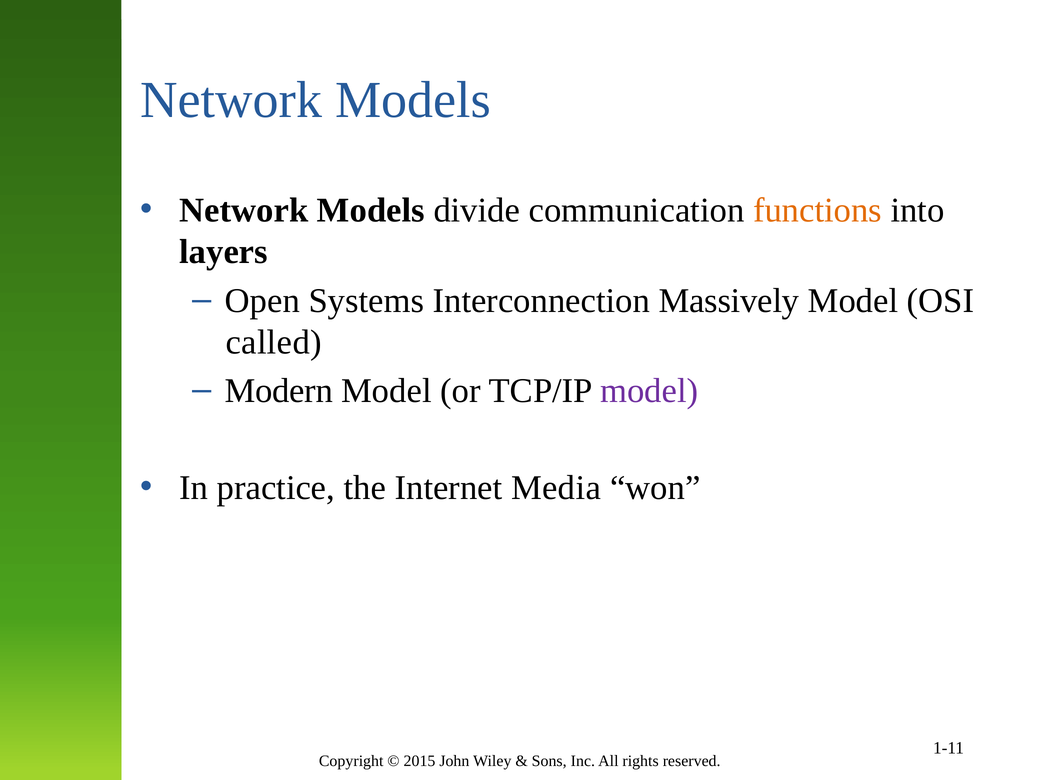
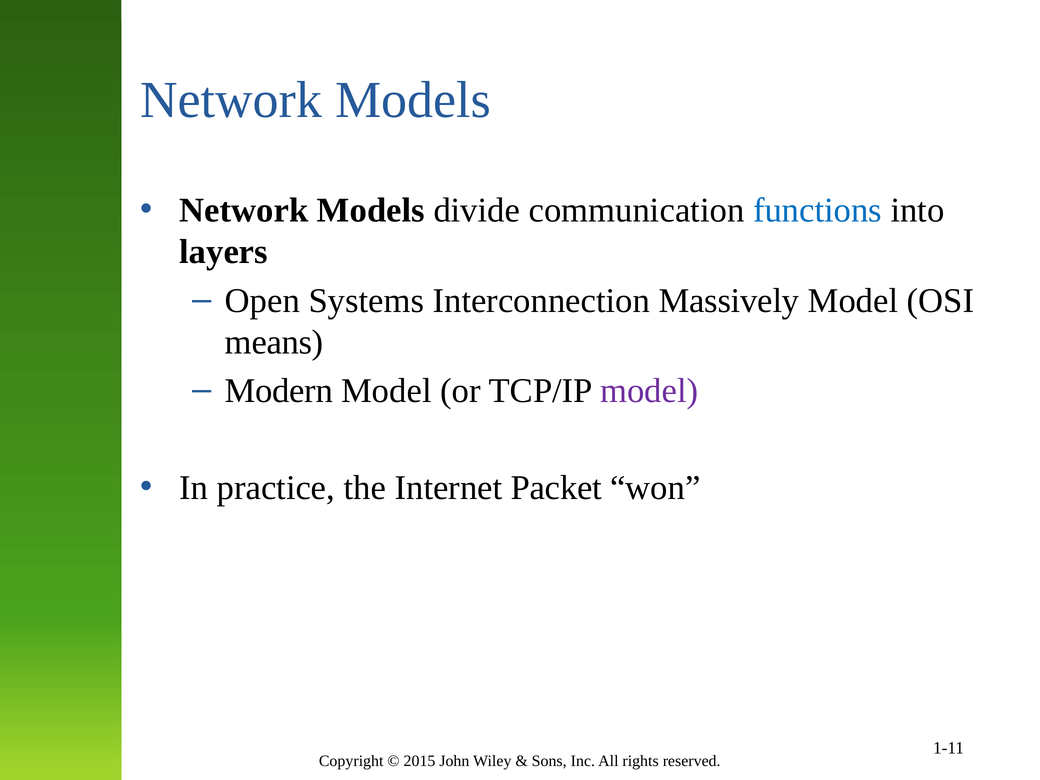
functions colour: orange -> blue
called: called -> means
Media: Media -> Packet
